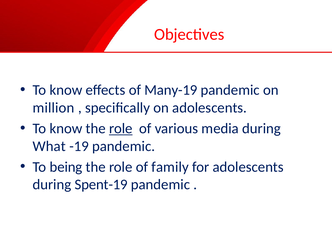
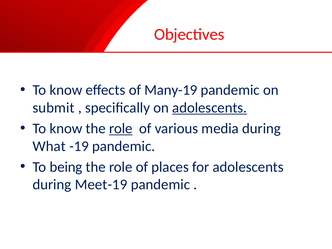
million: million -> submit
adolescents at (210, 108) underline: none -> present
family: family -> places
Spent-19: Spent-19 -> Meet-19
